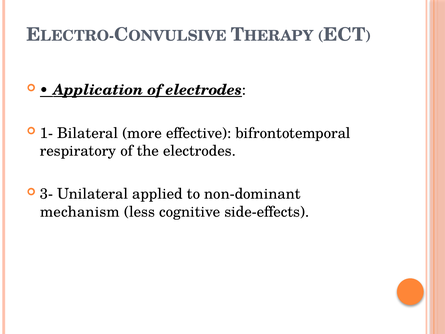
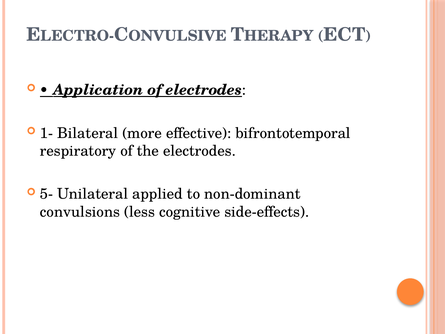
3-: 3- -> 5-
mechanism: mechanism -> convulsions
